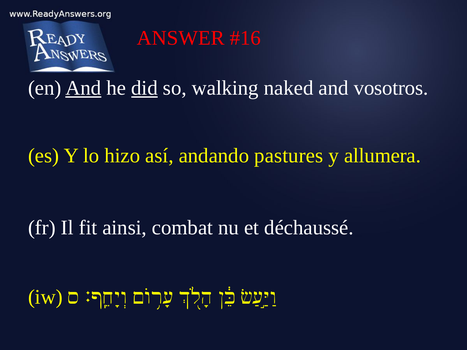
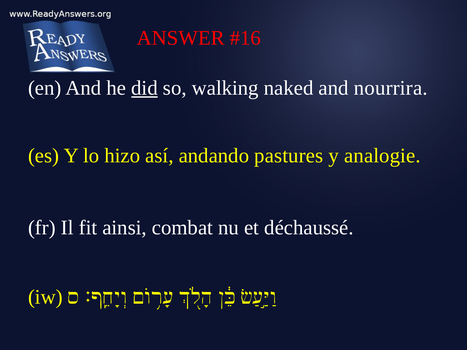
And at (83, 88) underline: present -> none
vosotros: vosotros -> nourrira
allumera: allumera -> analogie
